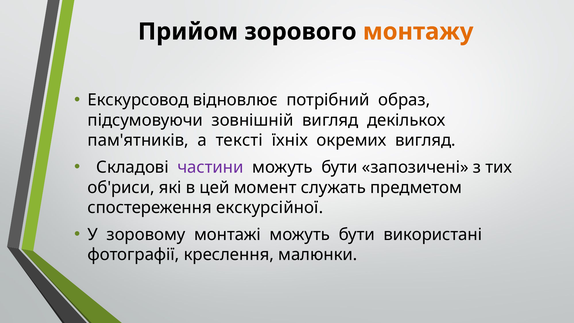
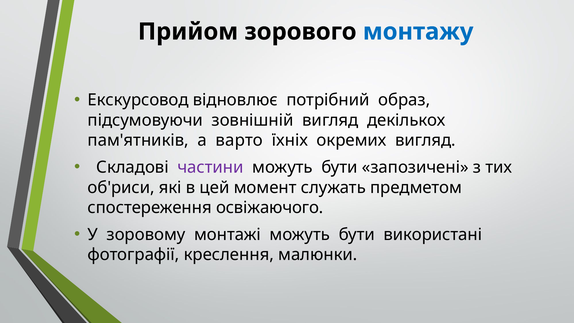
монтажу colour: orange -> blue
тексті: тексті -> варто
екскурсійної: екскурсійної -> освіжаючого
